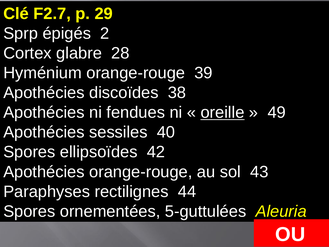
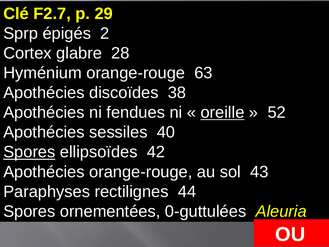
39: 39 -> 63
49: 49 -> 52
Spores at (29, 152) underline: none -> present
5-guttulées: 5-guttulées -> 0-guttulées
